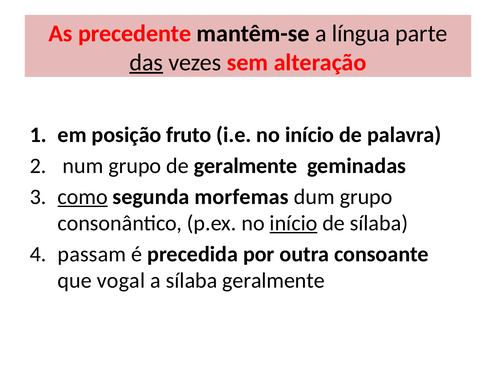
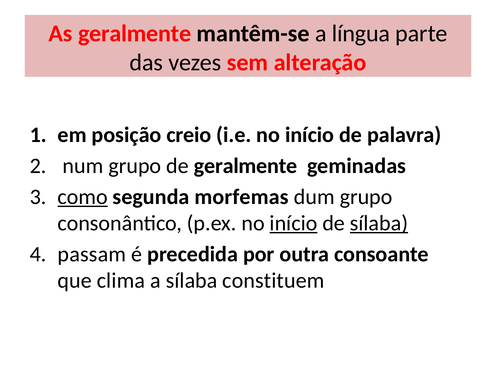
As precedente: precedente -> geralmente
das underline: present -> none
fruto: fruto -> creio
sílaba at (379, 223) underline: none -> present
vogal: vogal -> clima
sílaba geralmente: geralmente -> constituem
